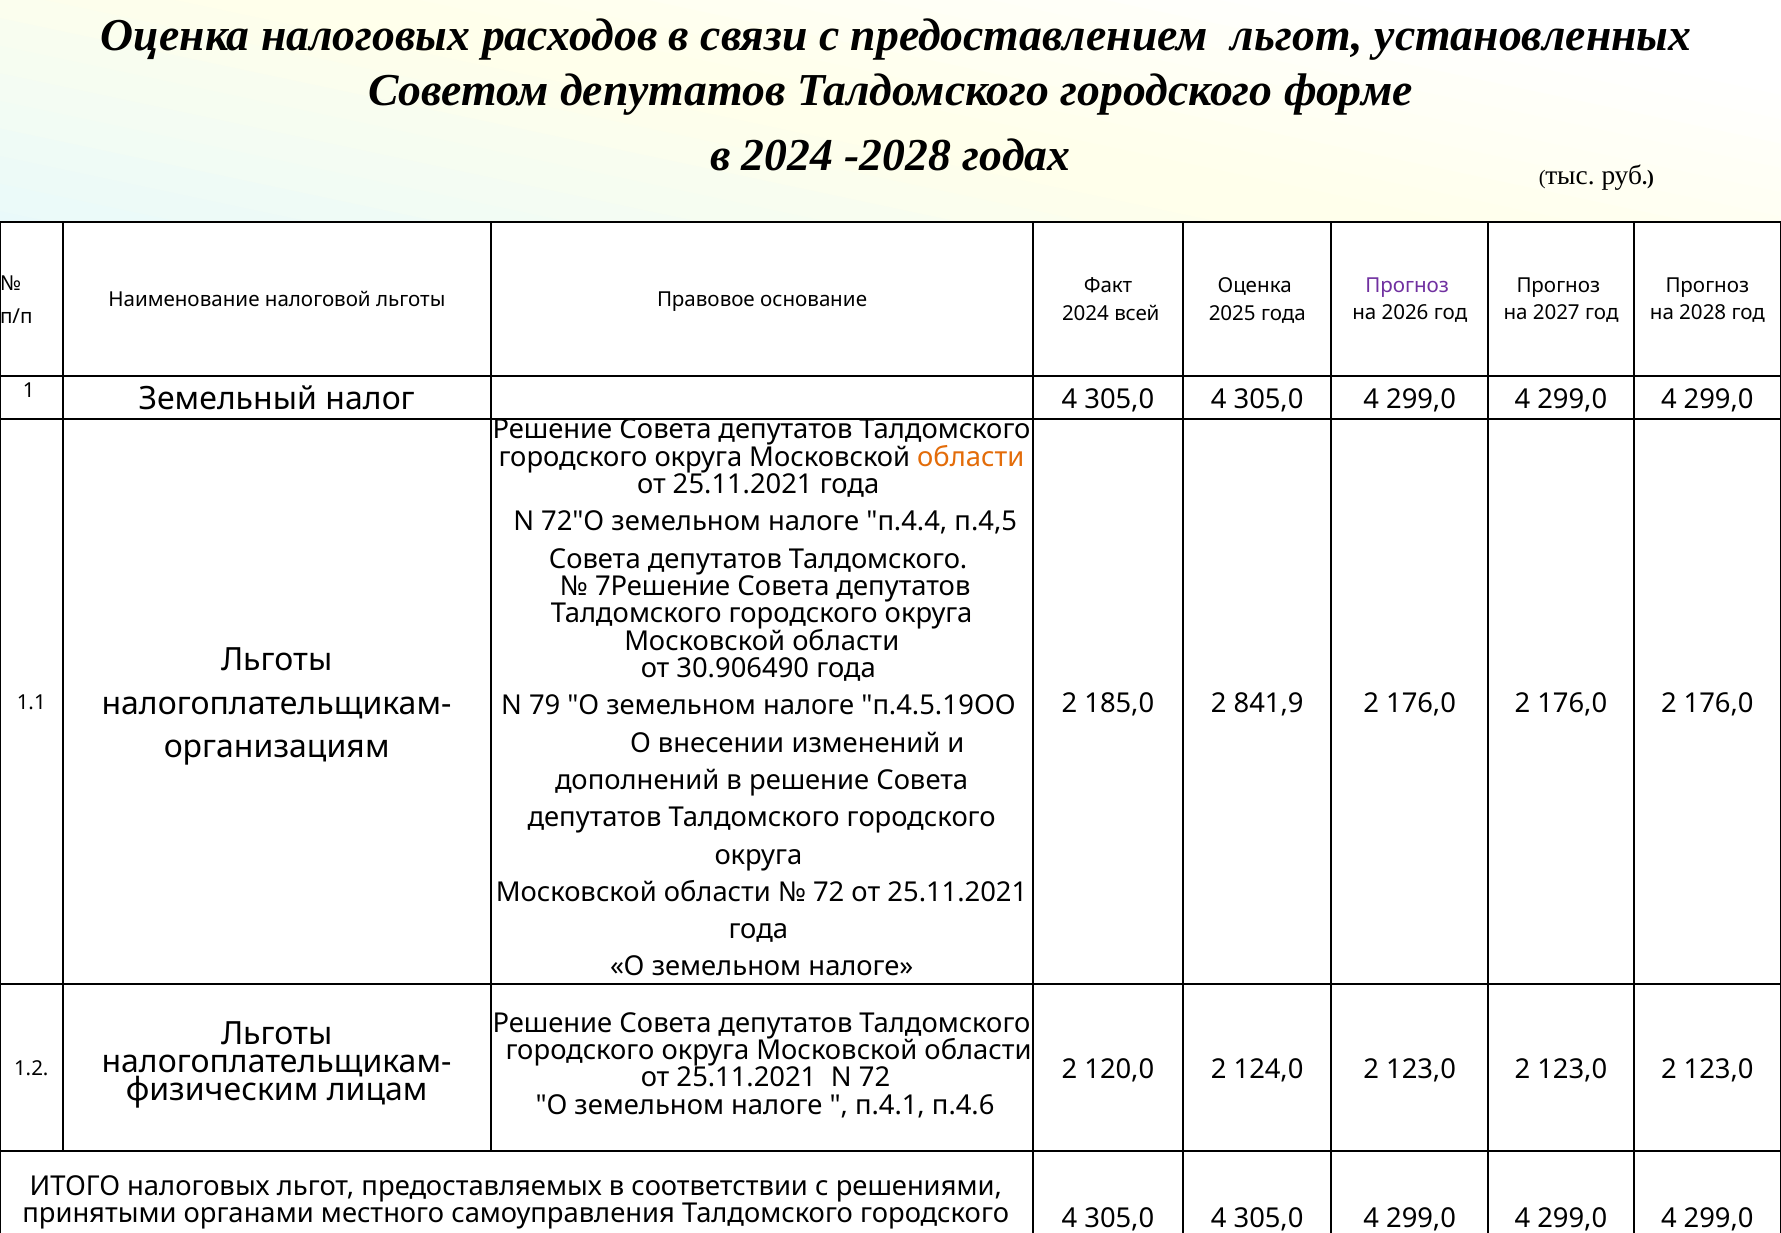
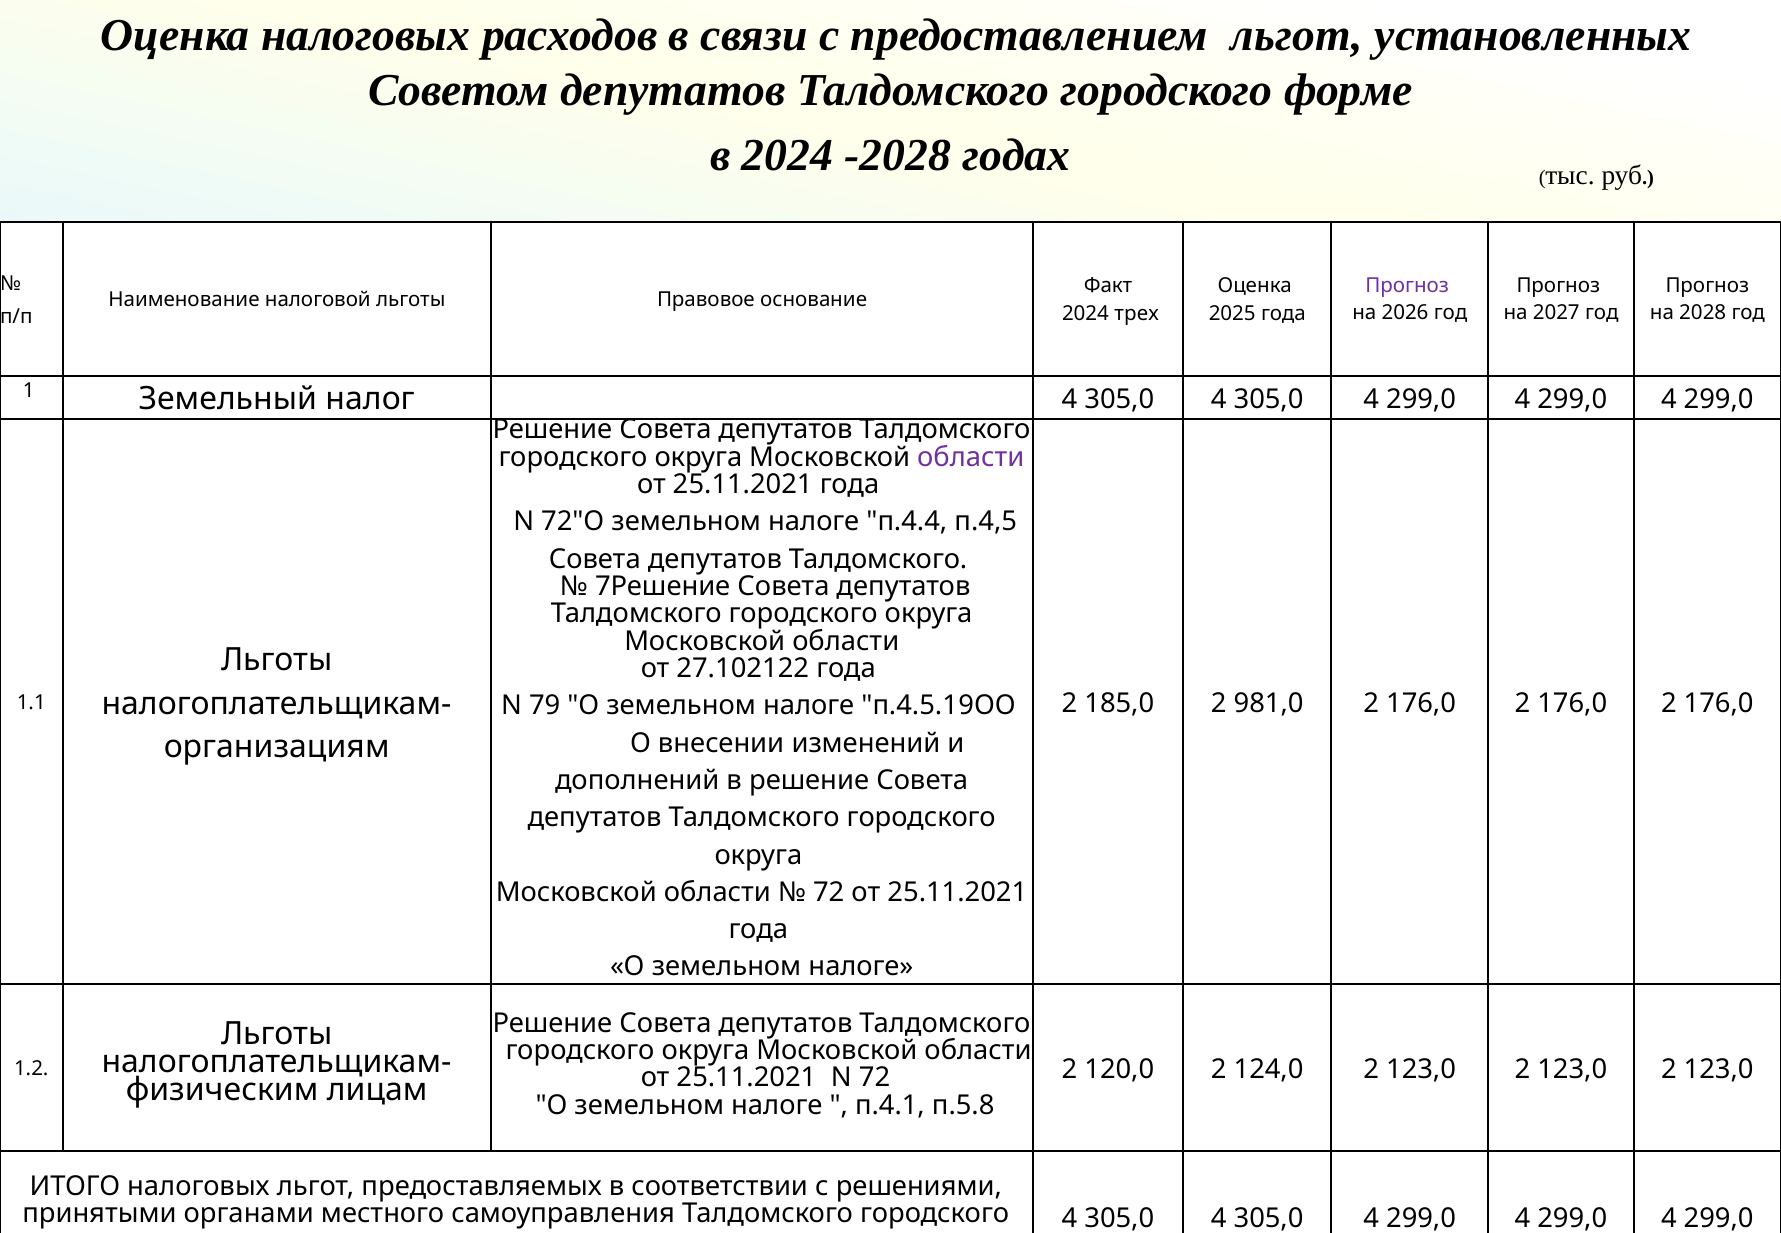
всей: всей -> трех
области at (971, 457) colour: orange -> purple
30.906490: 30.906490 -> 27.102122
841,9: 841,9 -> 981,0
п.4.6: п.4.6 -> п.5.8
